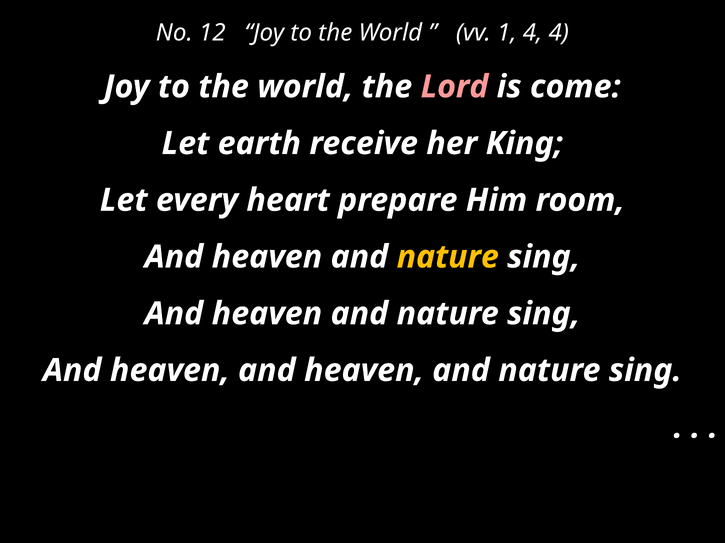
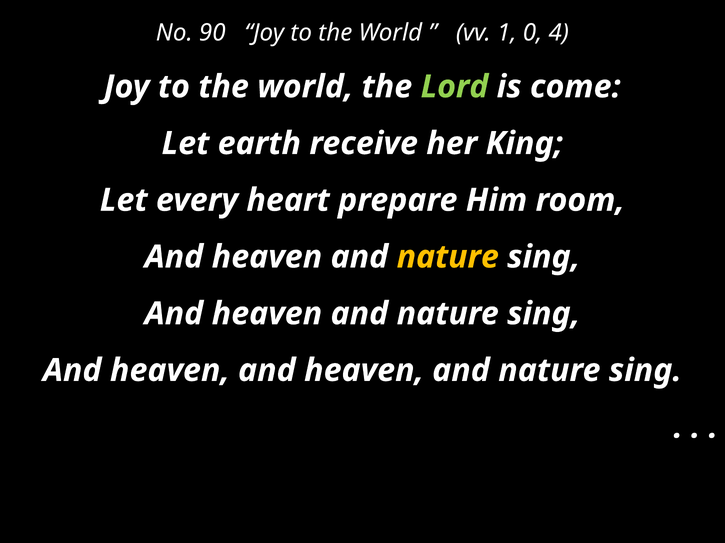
12: 12 -> 90
1 4: 4 -> 0
Lord colour: pink -> light green
